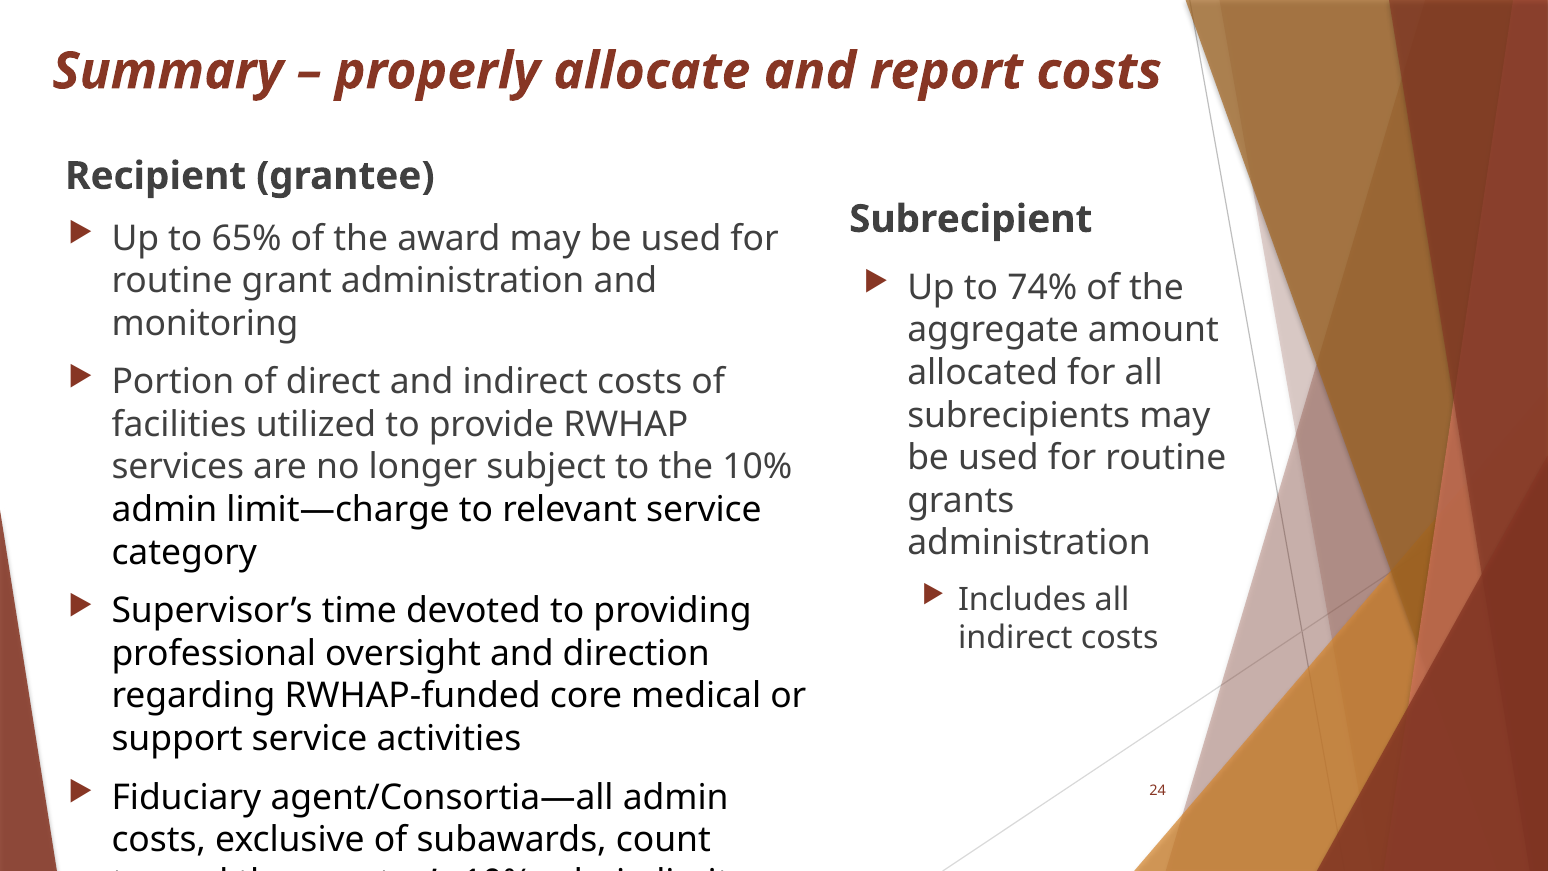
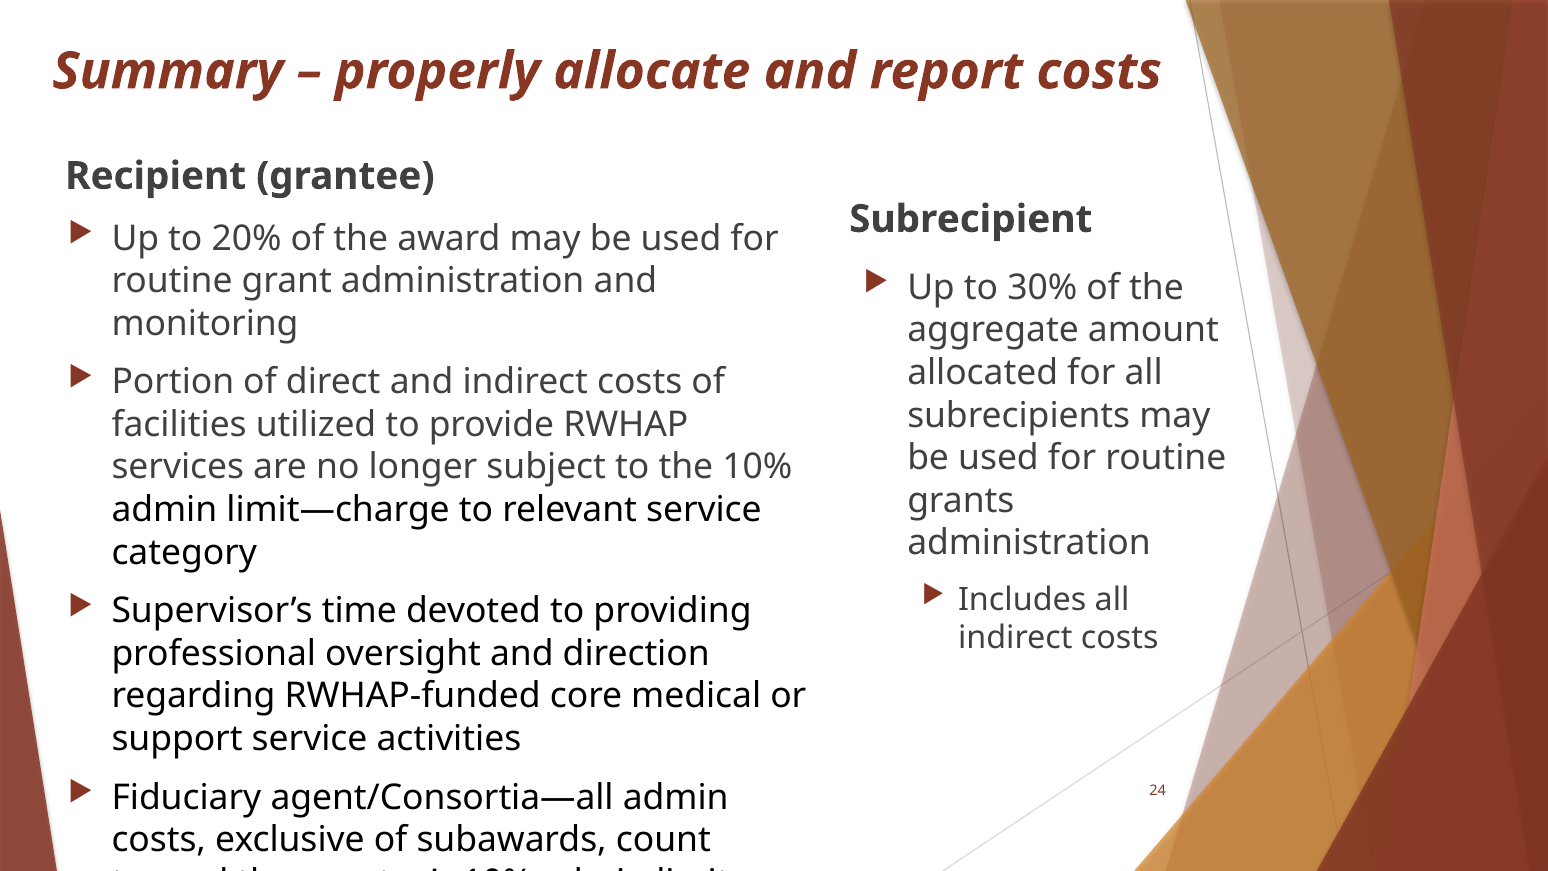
65%: 65% -> 20%
74%: 74% -> 30%
